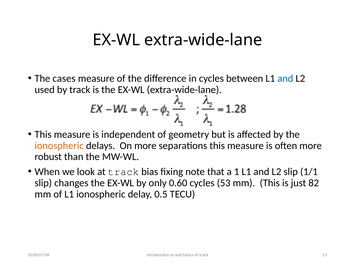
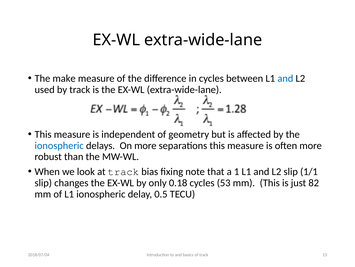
cases: cases -> make
ionospheric at (59, 145) colour: orange -> blue
0.60: 0.60 -> 0.18
